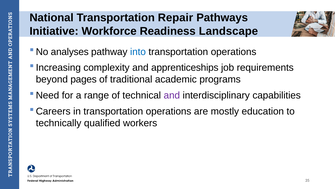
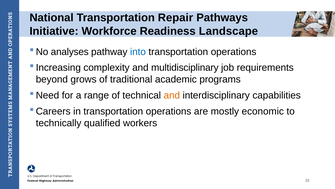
apprenticeships: apprenticeships -> multidisciplinary
pages: pages -> grows
and at (172, 95) colour: purple -> orange
education: education -> economic
